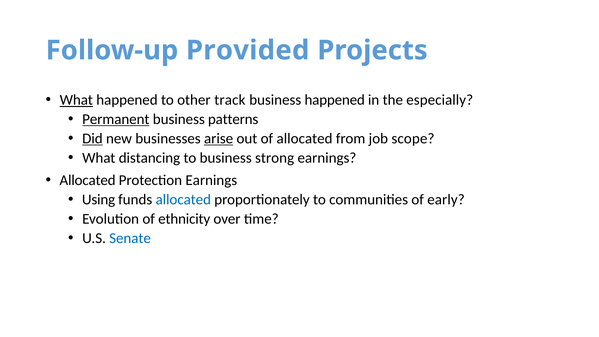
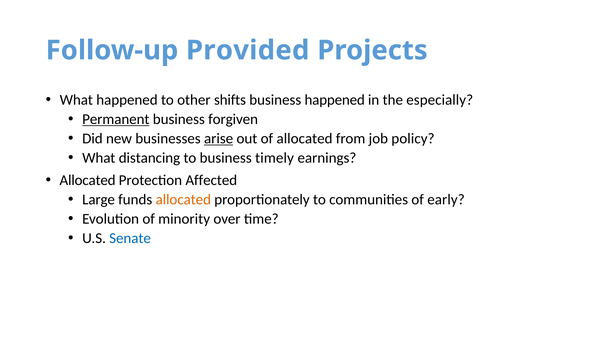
What at (76, 100) underline: present -> none
track: track -> shifts
patterns: patterns -> forgiven
Did underline: present -> none
scope: scope -> policy
strong: strong -> timely
Protection Earnings: Earnings -> Affected
Using: Using -> Large
allocated at (183, 199) colour: blue -> orange
ethnicity: ethnicity -> minority
